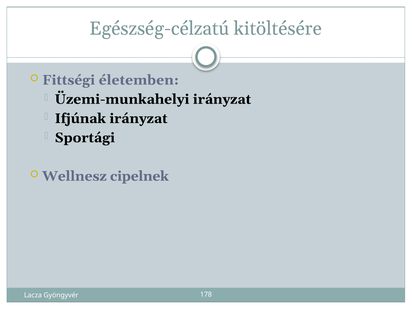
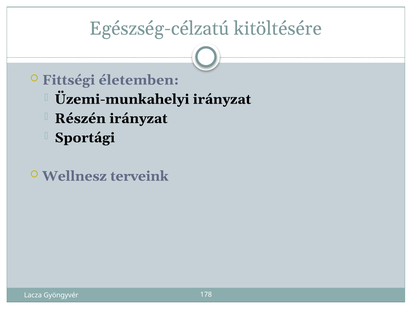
Ifjúnak: Ifjúnak -> Részén
cipelnek: cipelnek -> terveink
